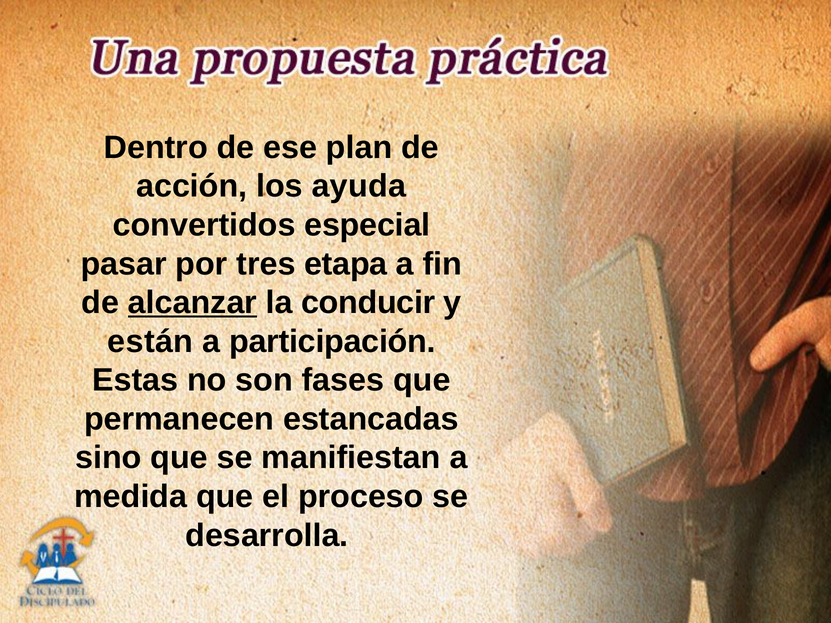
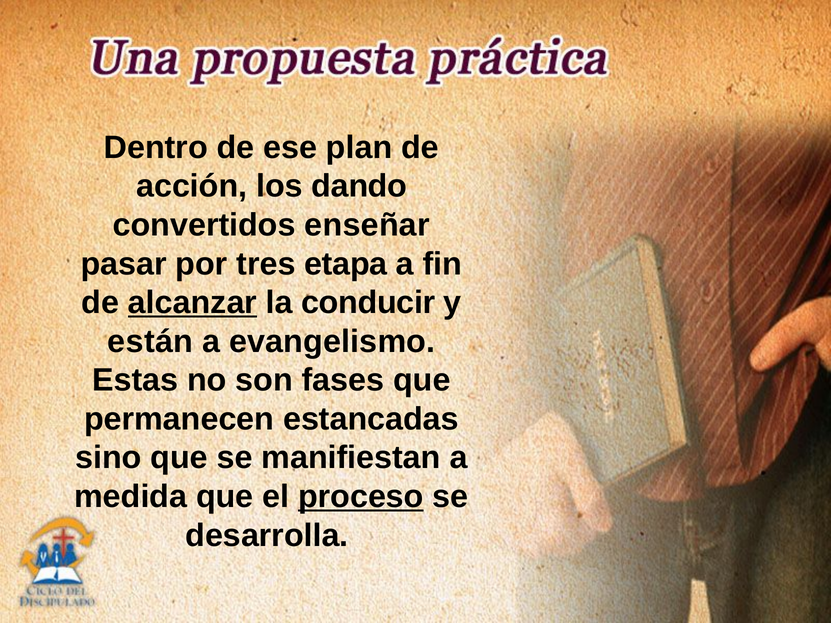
ayuda: ayuda -> dando
especial: especial -> enseñar
participación: participación -> evangelismo
proceso underline: none -> present
